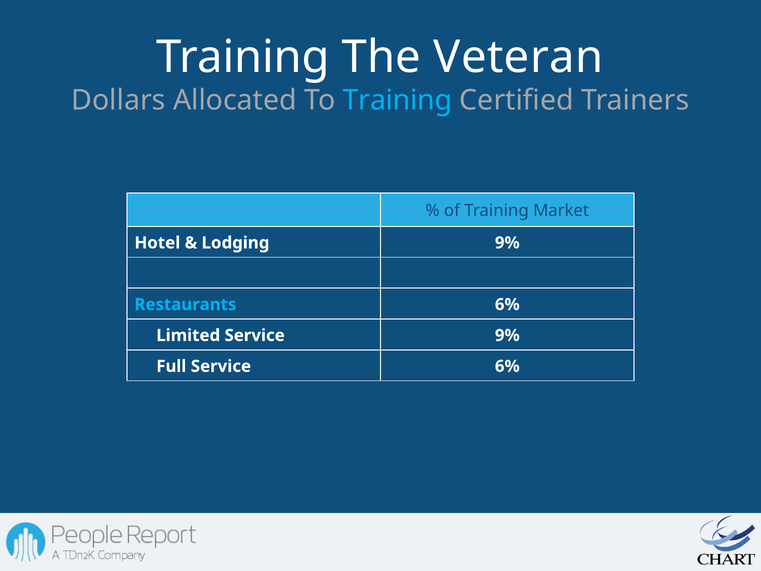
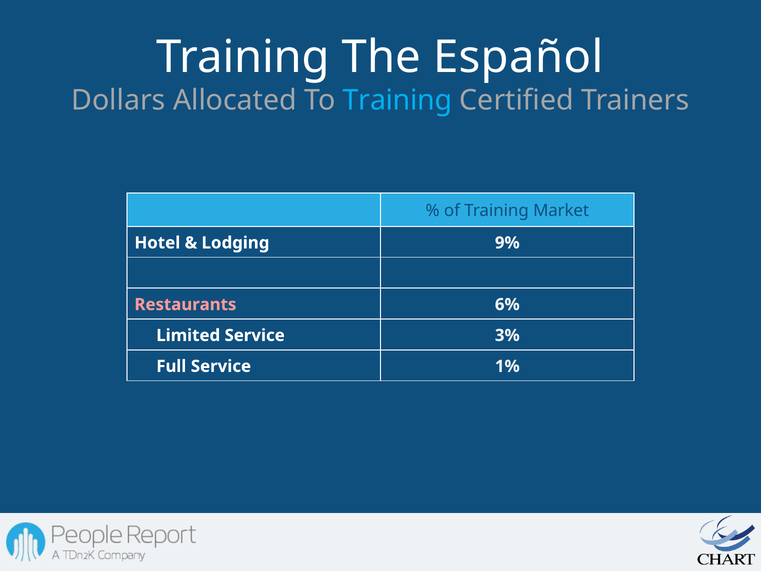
Veteran: Veteran -> Español
Restaurants colour: light blue -> pink
Service 9%: 9% -> 3%
Service 6%: 6% -> 1%
